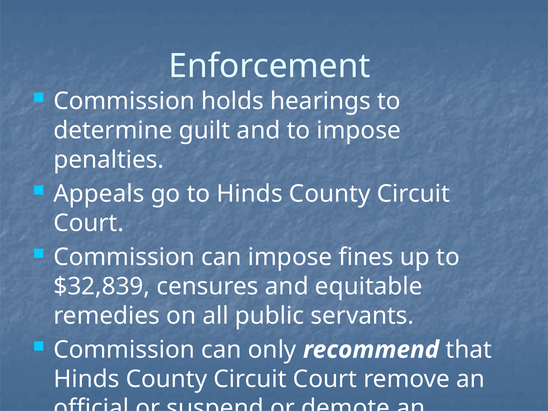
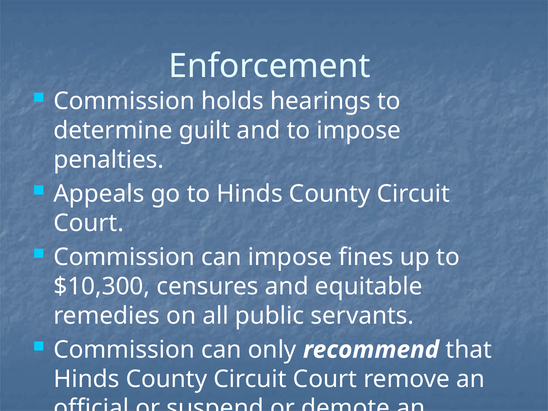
$32,839: $32,839 -> $10,300
